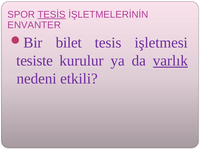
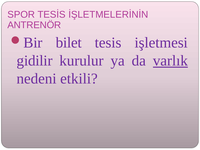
TESİS underline: present -> none
ENVANTER: ENVANTER -> ANTRENÖR
tesiste: tesiste -> gidilir
